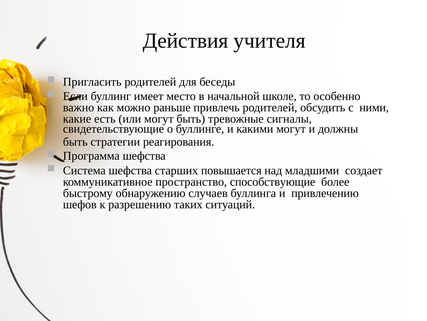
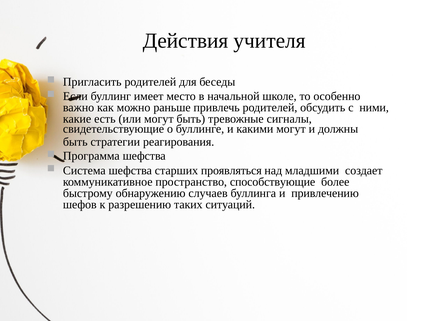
повышается: повышается -> проявляться
